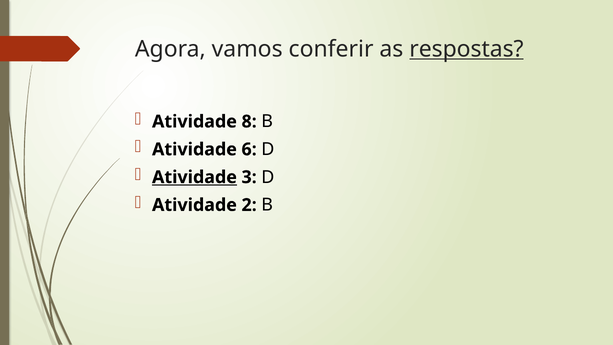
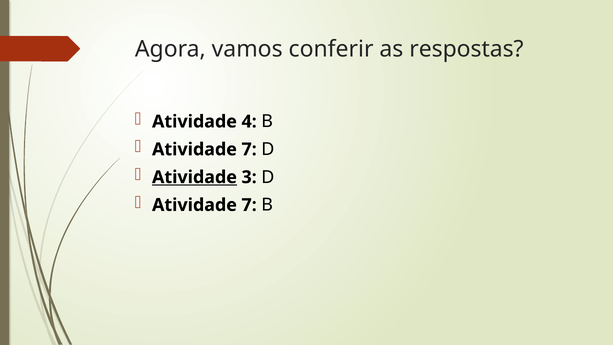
respostas underline: present -> none
8: 8 -> 4
6 at (249, 149): 6 -> 7
2 at (249, 205): 2 -> 7
